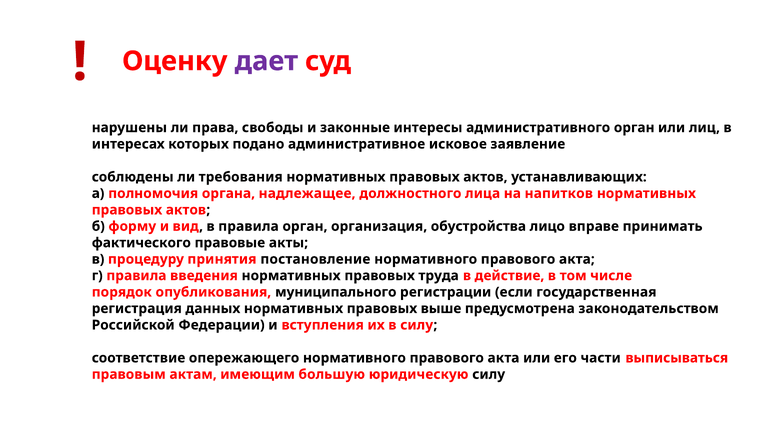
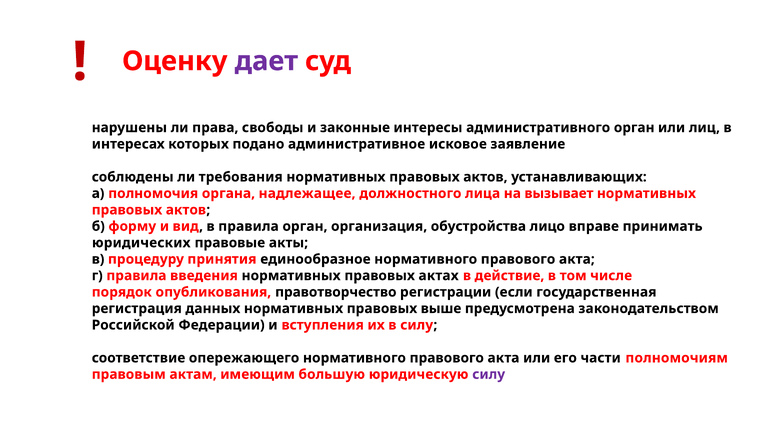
напитков: напитков -> вызывает
фактического: фактического -> юридических
постановление: постановление -> единообразное
труда: труда -> актах
муниципального: муниципального -> правотворчество
выписываться: выписываться -> полномочиям
силу at (489, 374) colour: black -> purple
